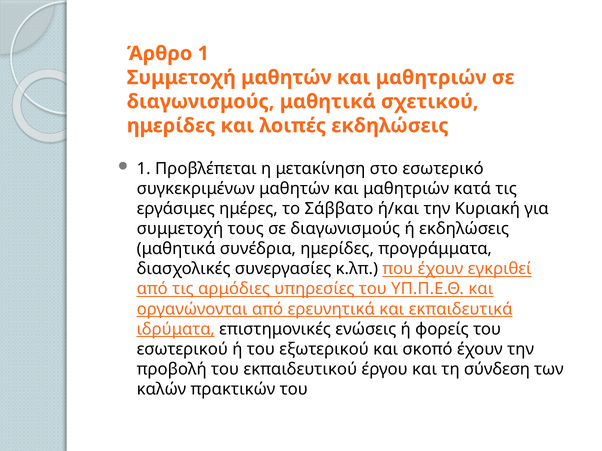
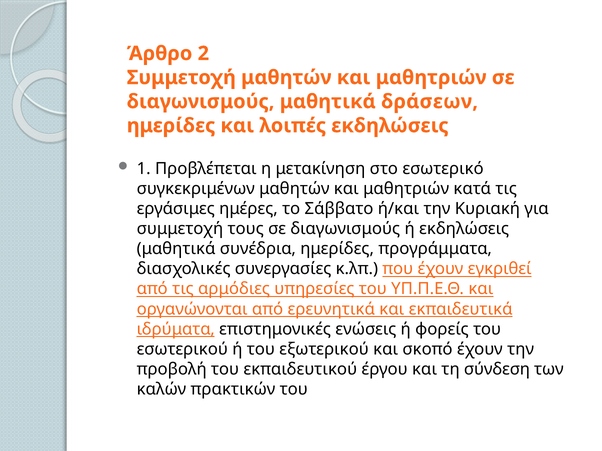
Άρθρο 1: 1 -> 2
σχετικού: σχετικού -> δράσεων
